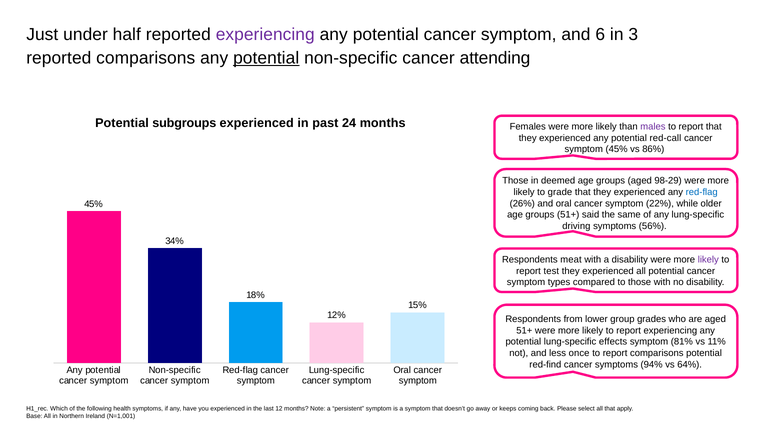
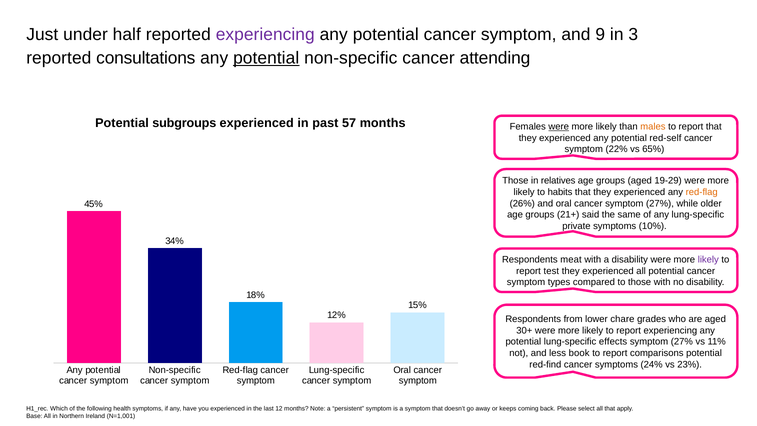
6: 6 -> 9
reported comparisons: comparisons -> consultations
24: 24 -> 57
were at (559, 126) underline: none -> present
males colour: purple -> orange
red-call: red-call -> red-self
45% at (617, 149): 45% -> 22%
86%: 86% -> 65%
deemed: deemed -> relatives
98-29: 98-29 -> 19-29
grade: grade -> habits
red-flag at (702, 192) colour: blue -> orange
cancer symptom 22%: 22% -> 27%
groups 51+: 51+ -> 21+
driving: driving -> private
56%: 56% -> 10%
group: group -> chare
51+ at (524, 330): 51+ -> 30+
81% at (682, 342): 81% -> 27%
once: once -> book
94%: 94% -> 24%
64%: 64% -> 23%
